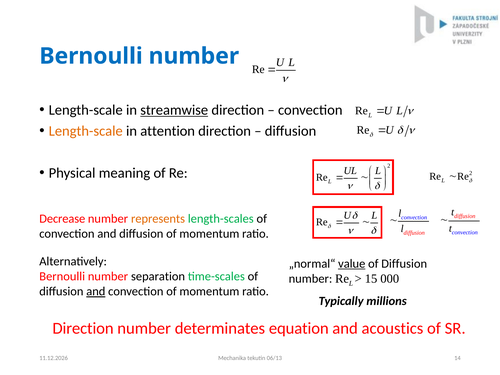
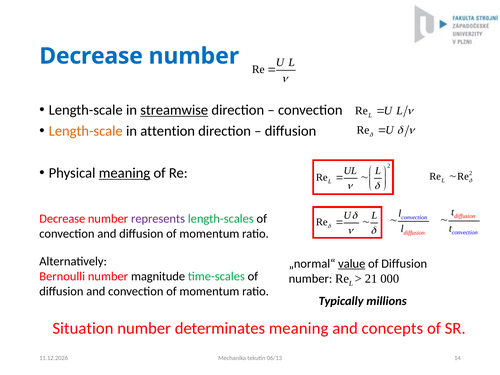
Bernoulli at (91, 56): Bernoulli -> Decrease
meaning at (124, 173) underline: none -> present
represents colour: orange -> purple
separation: separation -> magnitude
15: 15 -> 21
and at (96, 291) underline: present -> none
Direction at (83, 328): Direction -> Situation
determinates equation: equation -> meaning
acoustics: acoustics -> concepts
